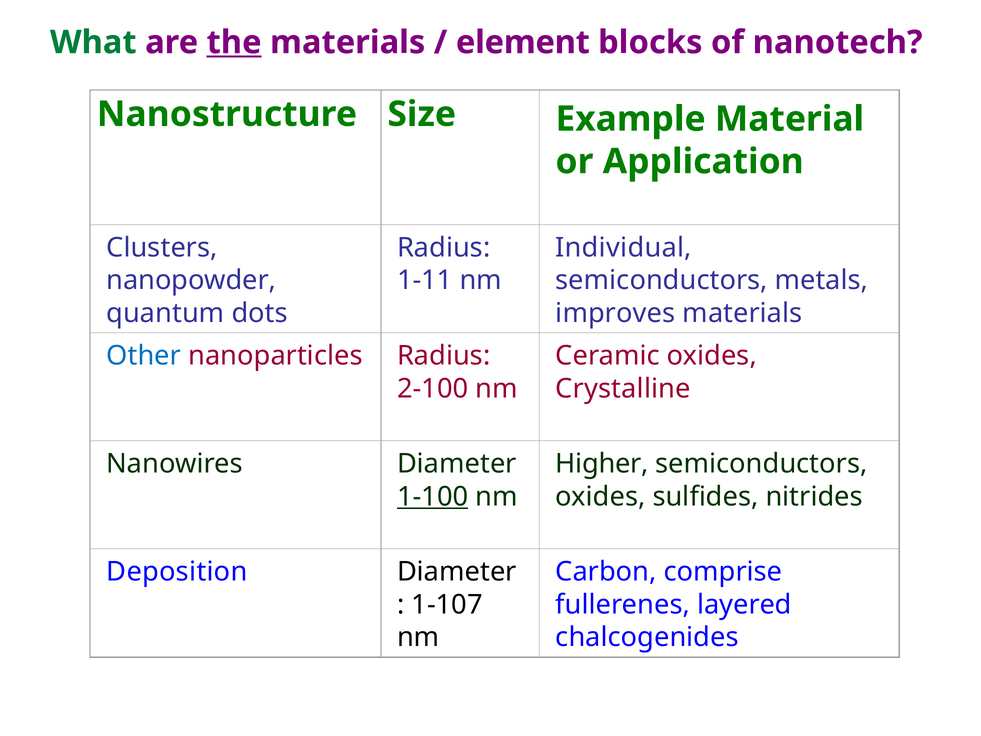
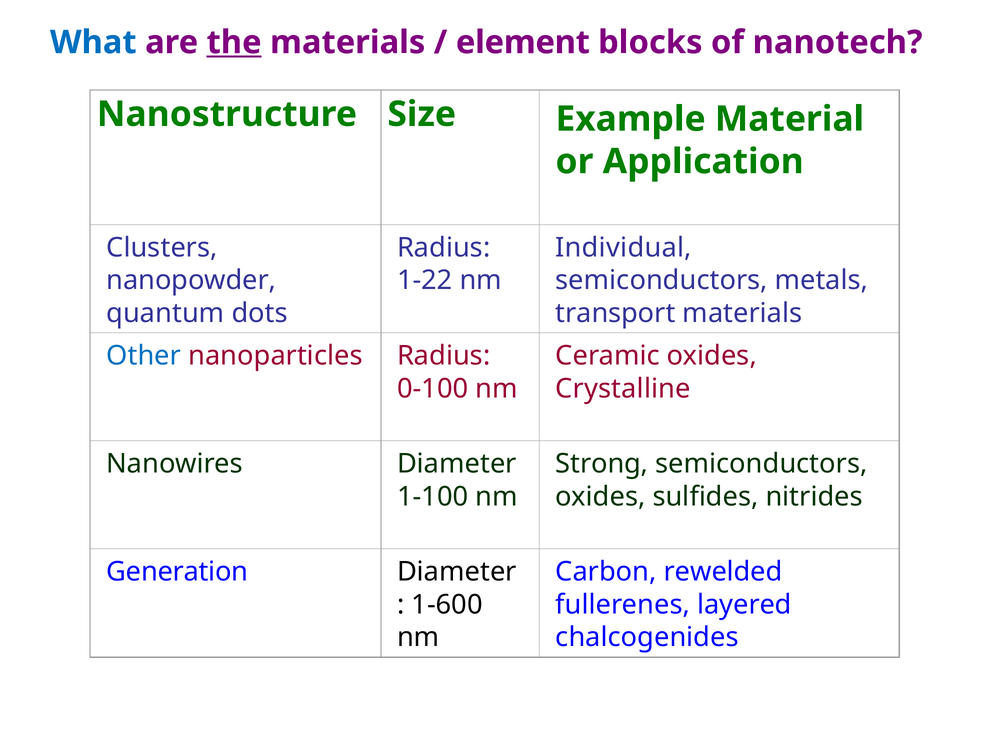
What colour: green -> blue
1-11: 1-11 -> 1-22
improves: improves -> transport
2-100: 2-100 -> 0-100
Higher: Higher -> Strong
1-100 underline: present -> none
Deposition: Deposition -> Generation
comprise: comprise -> rewelded
1-107: 1-107 -> 1-600
